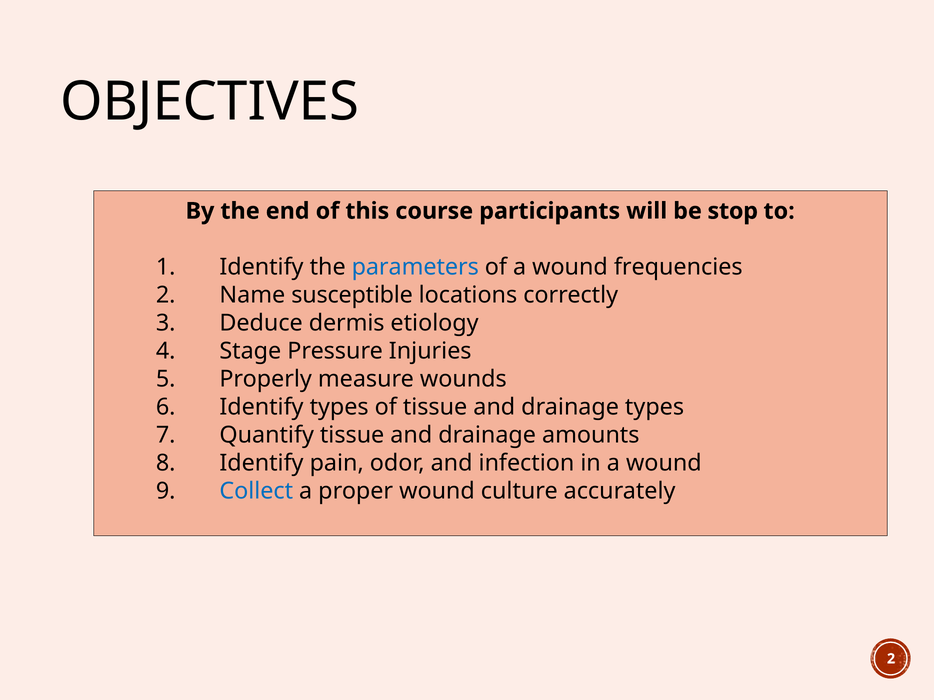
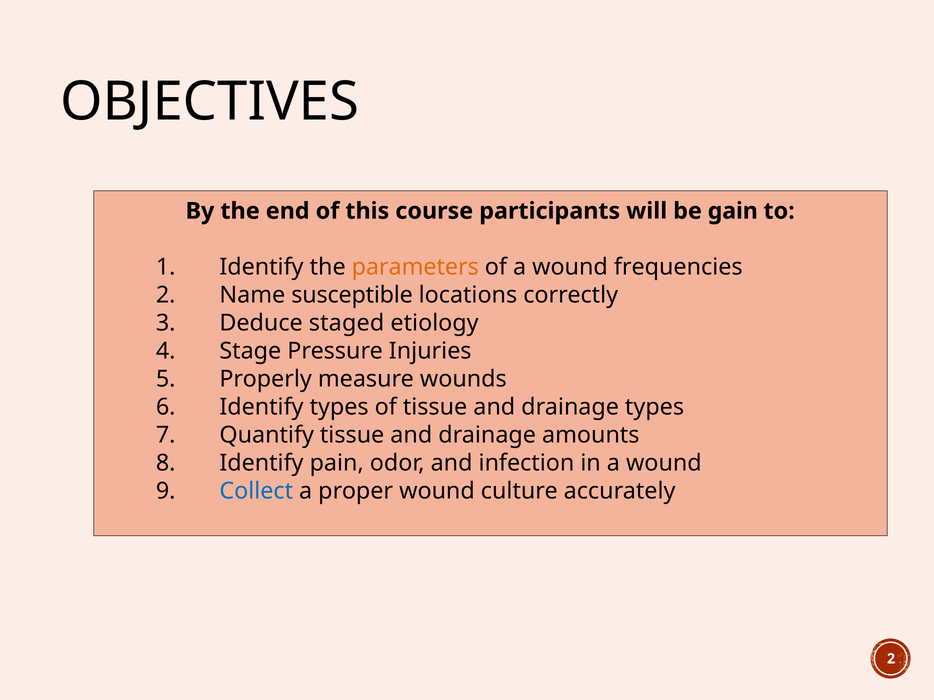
stop: stop -> gain
parameters colour: blue -> orange
dermis: dermis -> staged
